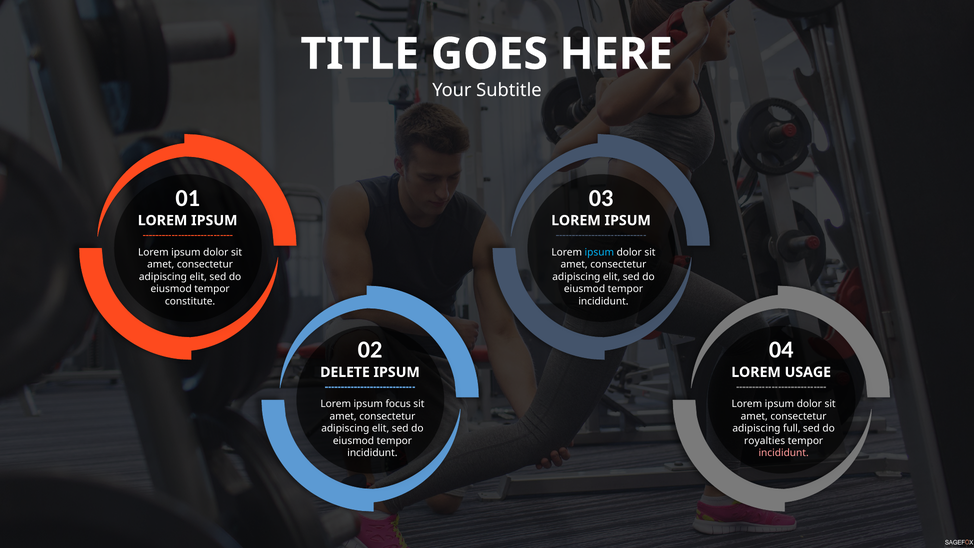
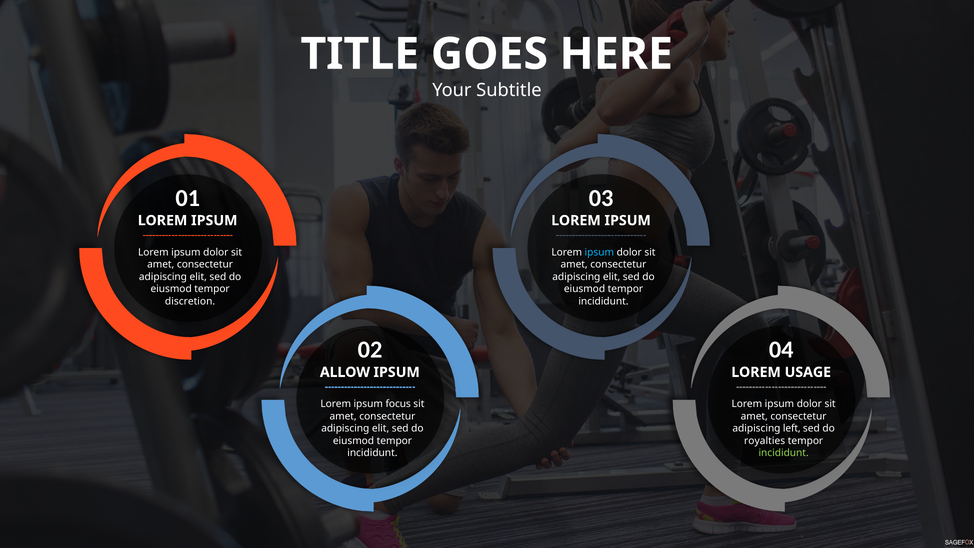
constitute: constitute -> discretion
DELETE: DELETE -> ALLOW
full: full -> left
incididunt at (784, 453) colour: pink -> light green
